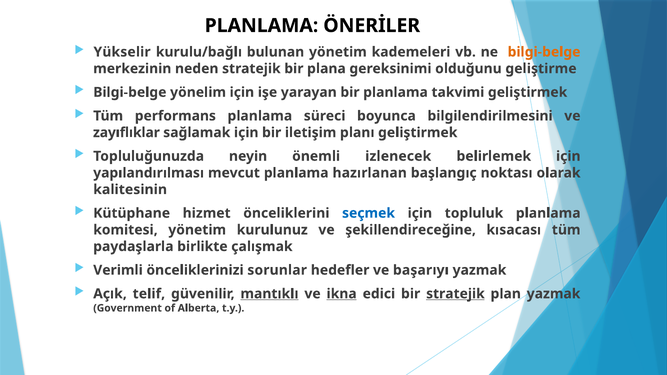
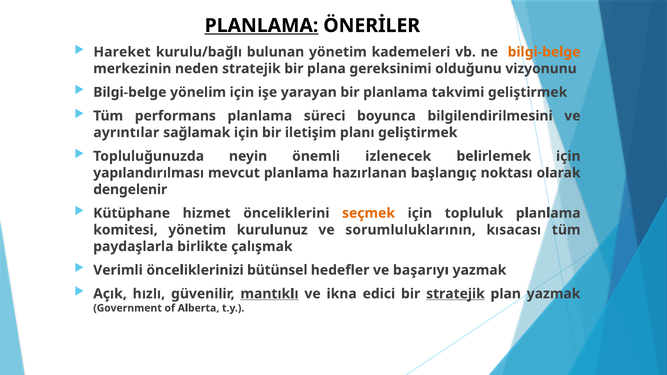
PLANLAMA at (261, 26) underline: none -> present
Yükselir: Yükselir -> Hareket
geliştirme: geliştirme -> vizyonunu
zayıflıklar: zayıflıklar -> ayrıntılar
kalitesinin: kalitesinin -> dengelenir
seçmek colour: blue -> orange
şekillendireceğine: şekillendireceğine -> sorumluluklarının
sorunlar: sorunlar -> bütünsel
telif: telif -> hızlı
ikna underline: present -> none
